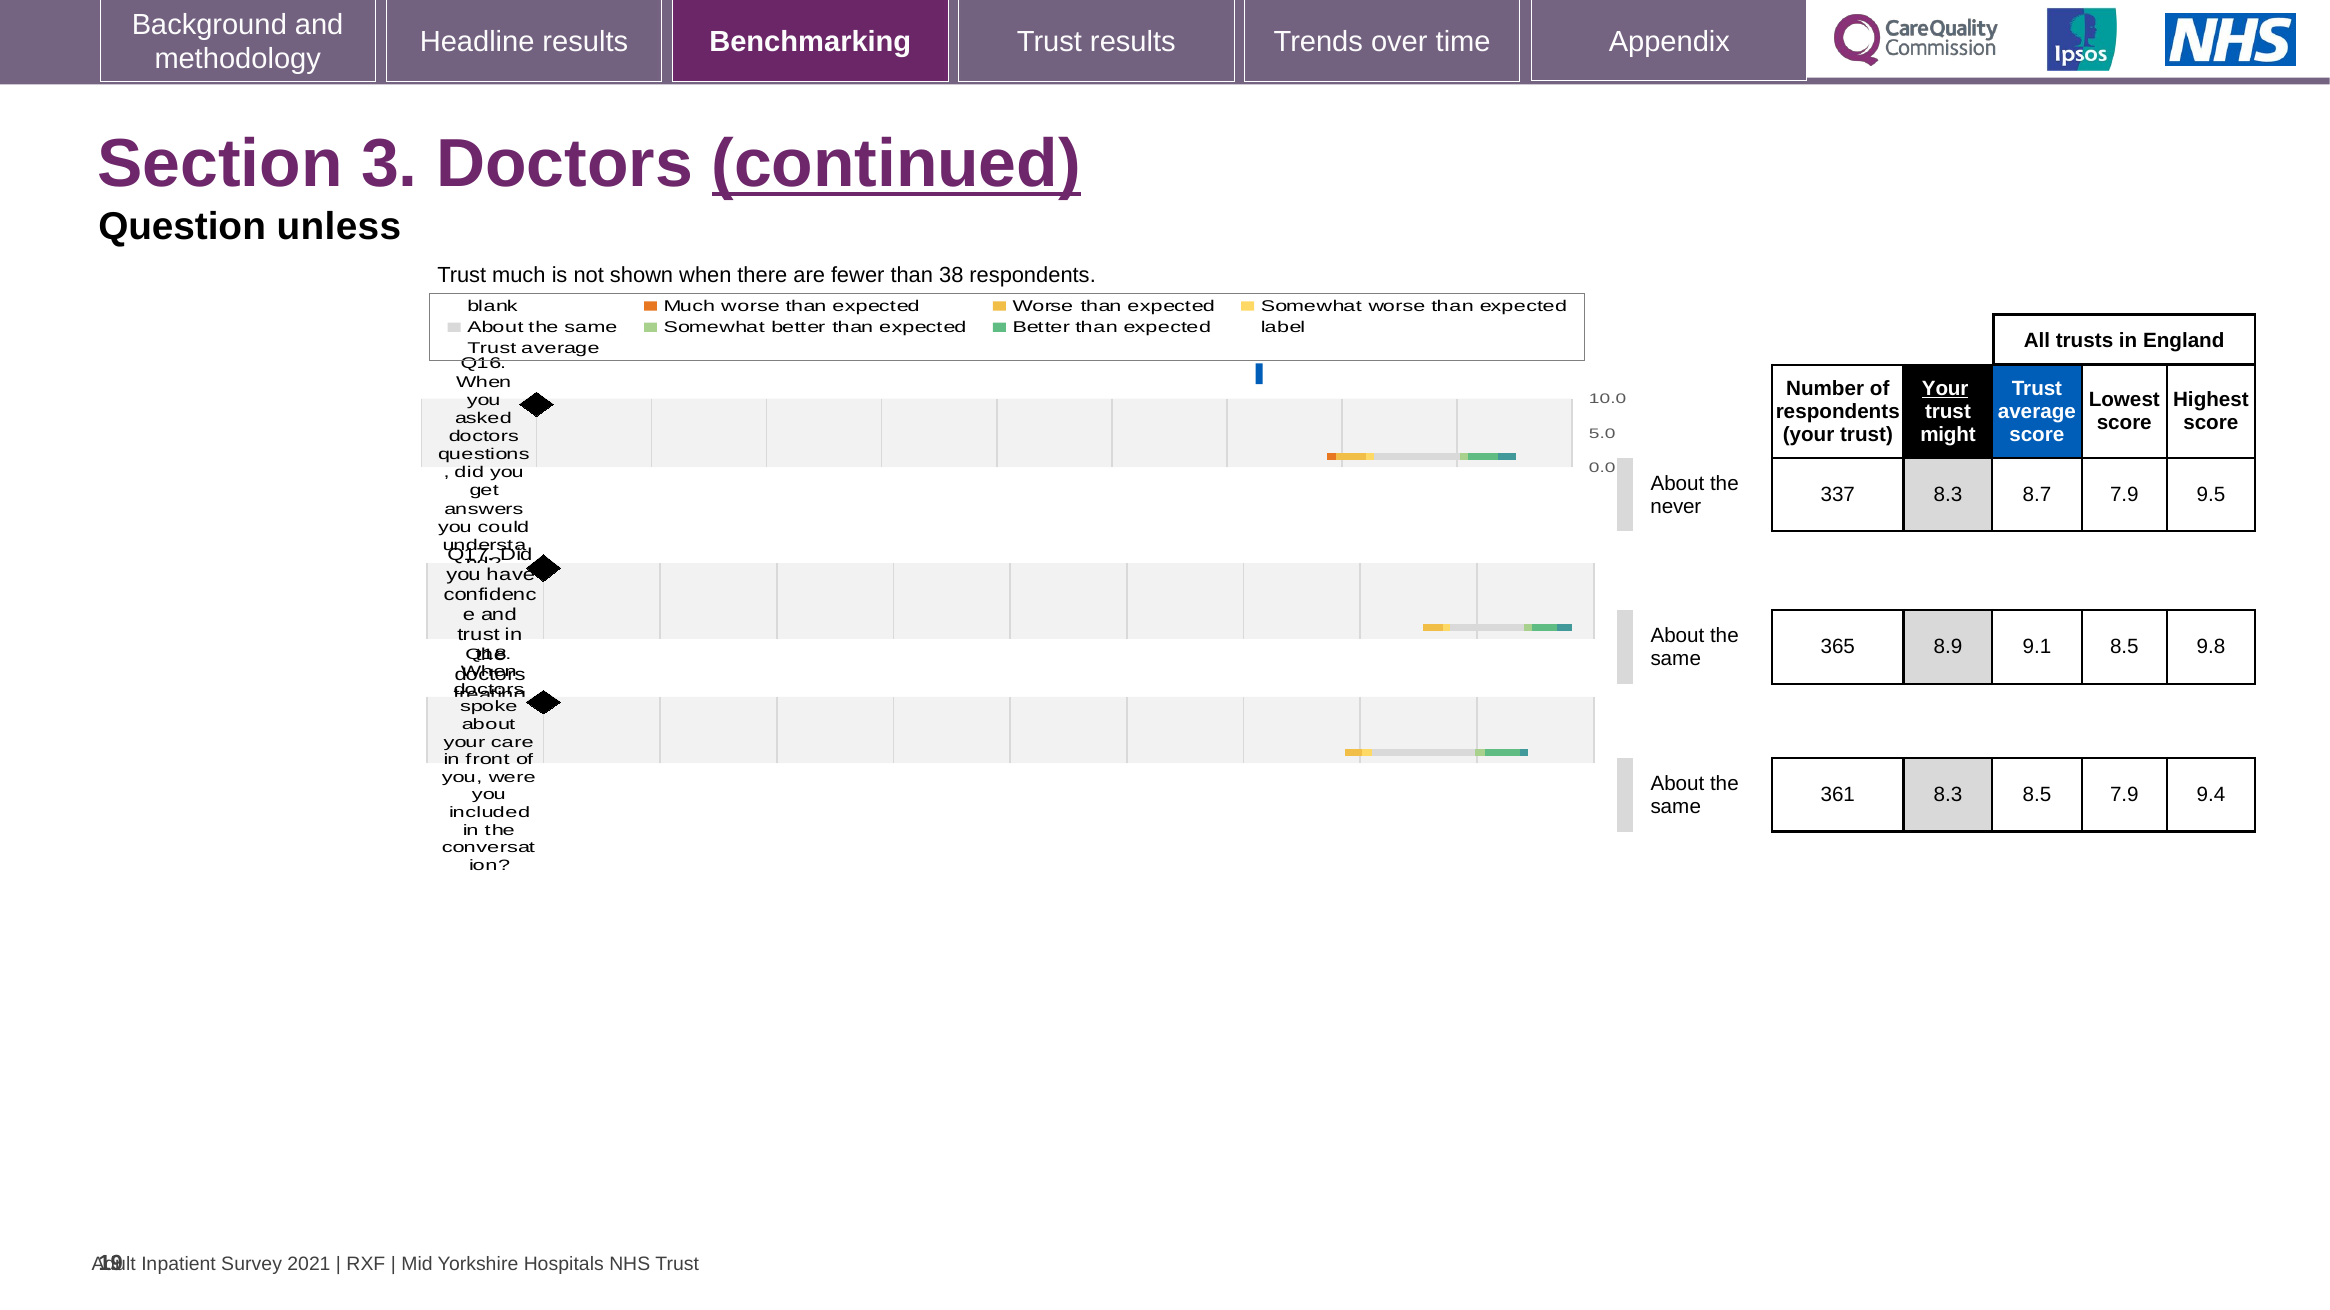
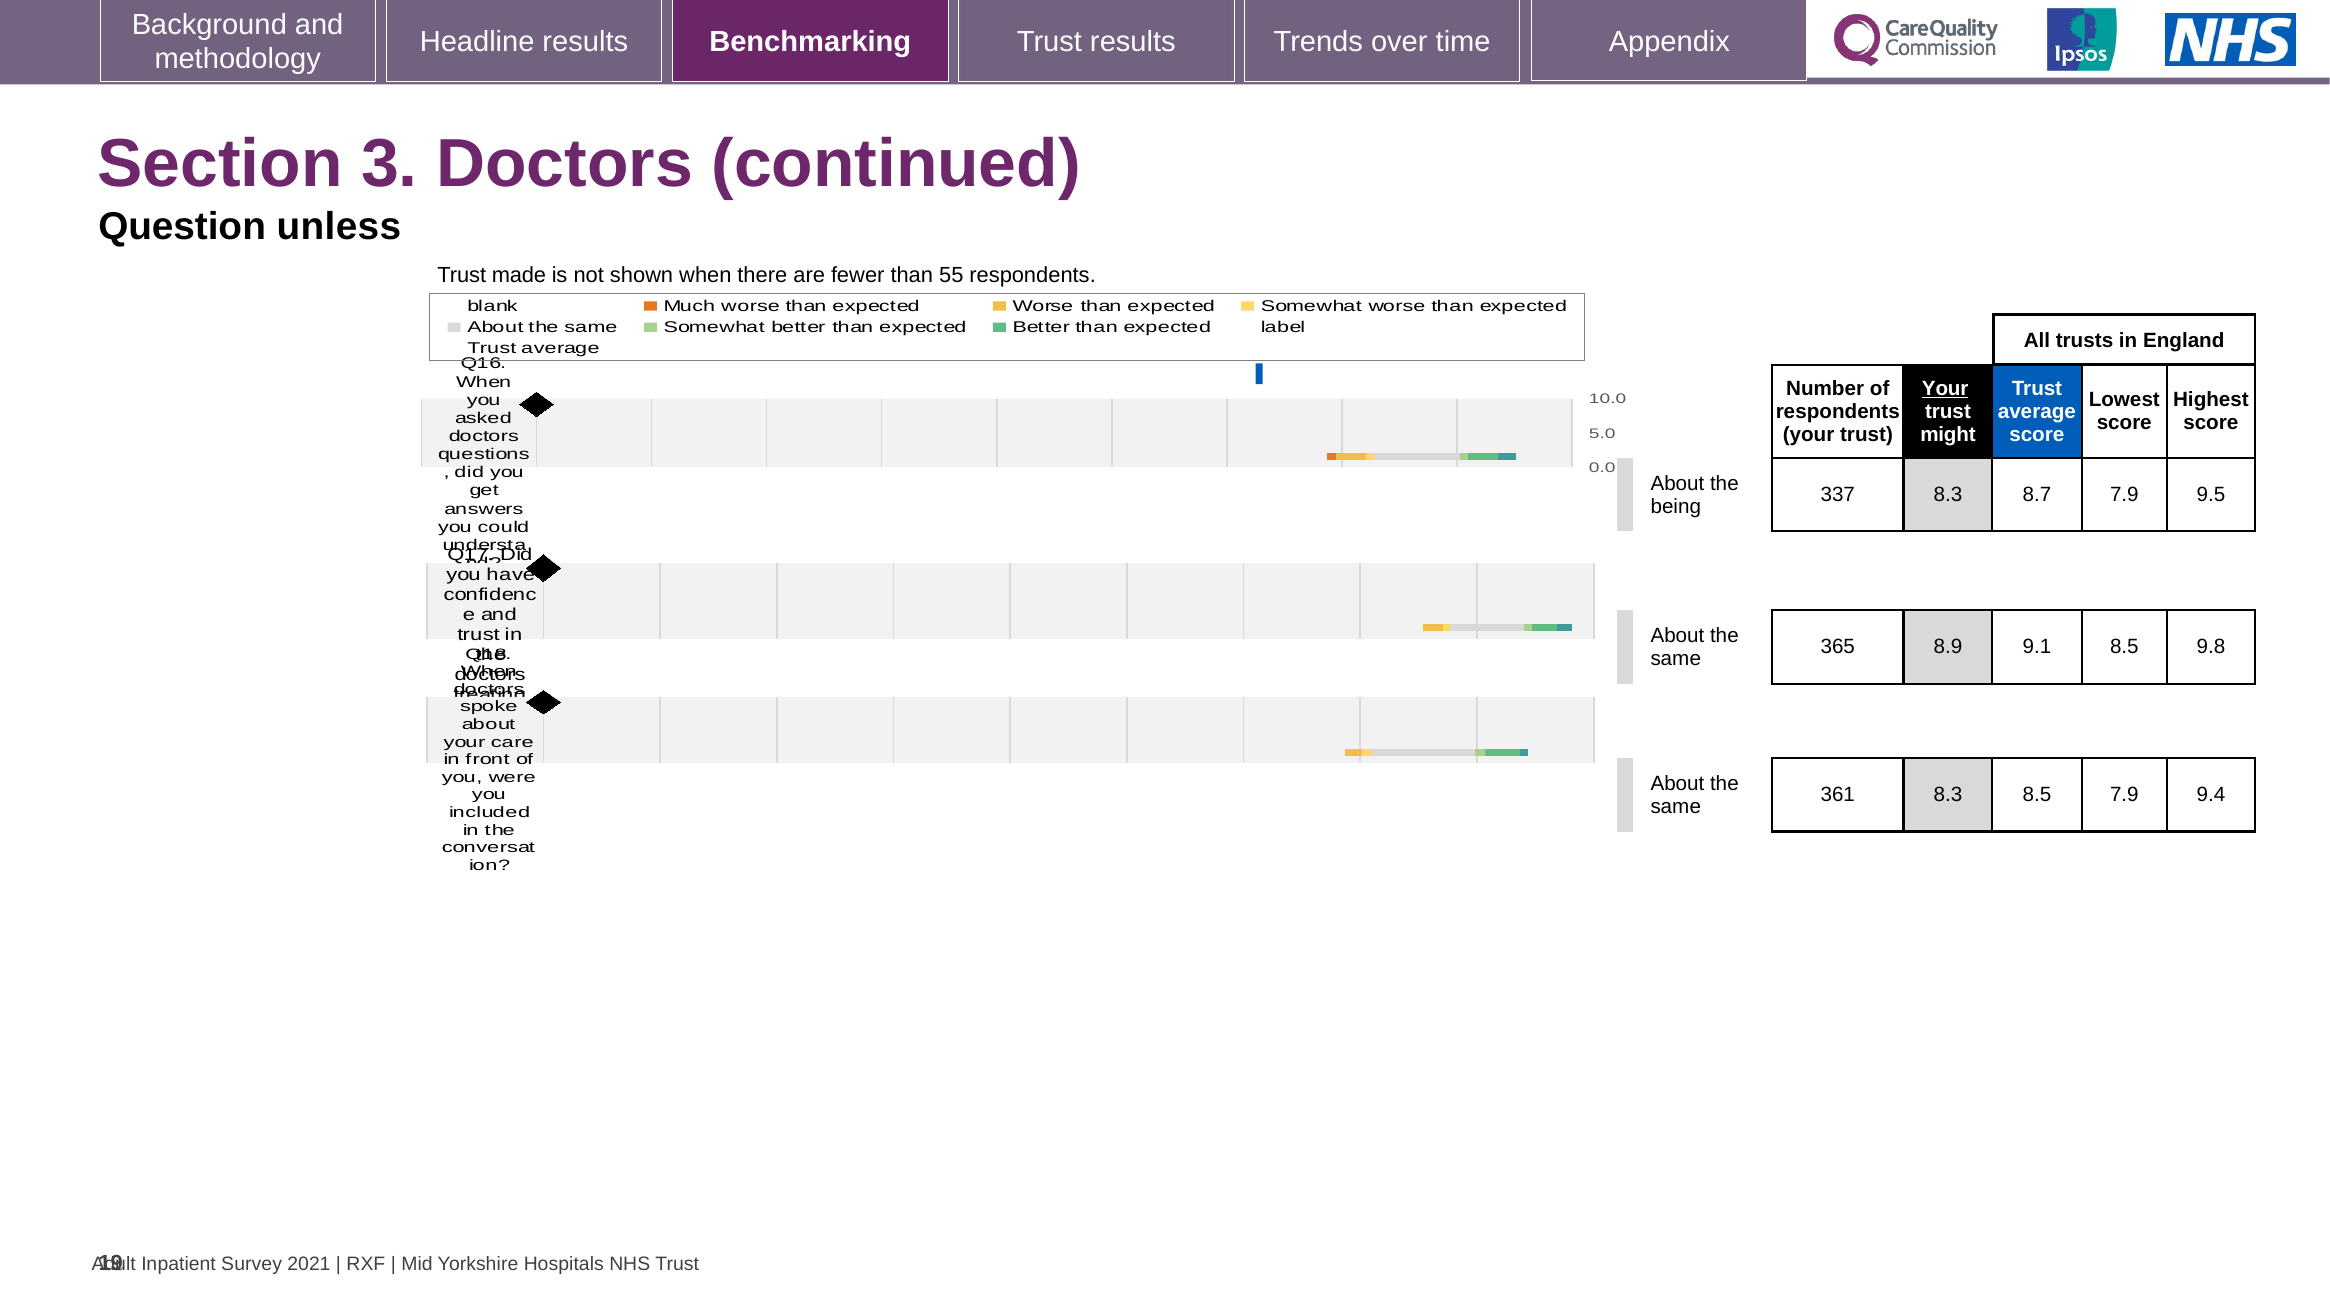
continued underline: present -> none
Trust much: much -> made
38: 38 -> 55
never: never -> being
